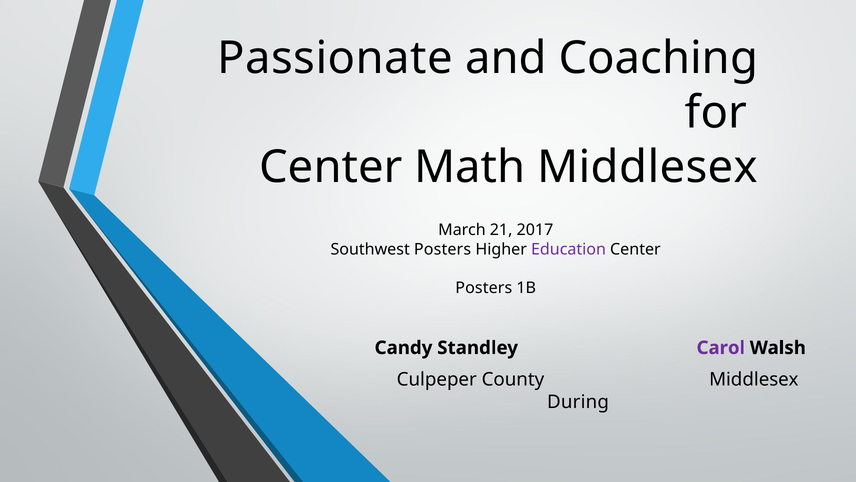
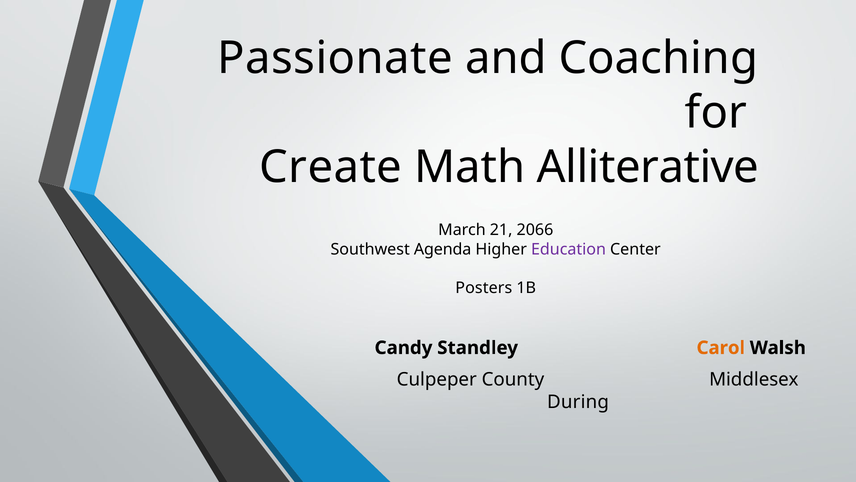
Center at (331, 167): Center -> Create
Math Middlesex: Middlesex -> Alliterative
2017: 2017 -> 2066
Southwest Posters: Posters -> Agenda
Carol colour: purple -> orange
